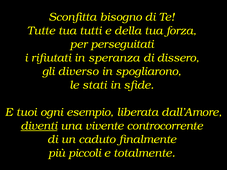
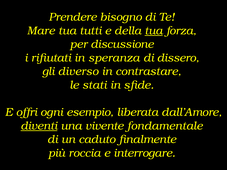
Sconfitta: Sconfitta -> Prendere
Tutte: Tutte -> Mare
tua at (154, 31) underline: none -> present
perseguitati: perseguitati -> discussione
spogliarono: spogliarono -> contrastare
tuoi: tuoi -> offri
controcorrente: controcorrente -> fondamentale
piccoli: piccoli -> roccia
totalmente: totalmente -> interrogare
